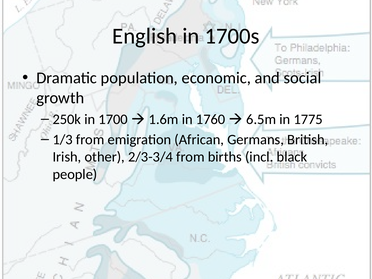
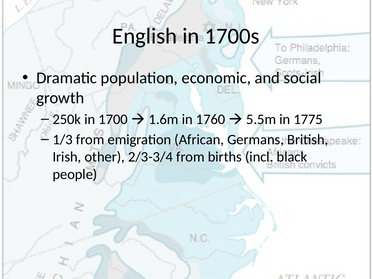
6.5m: 6.5m -> 5.5m
